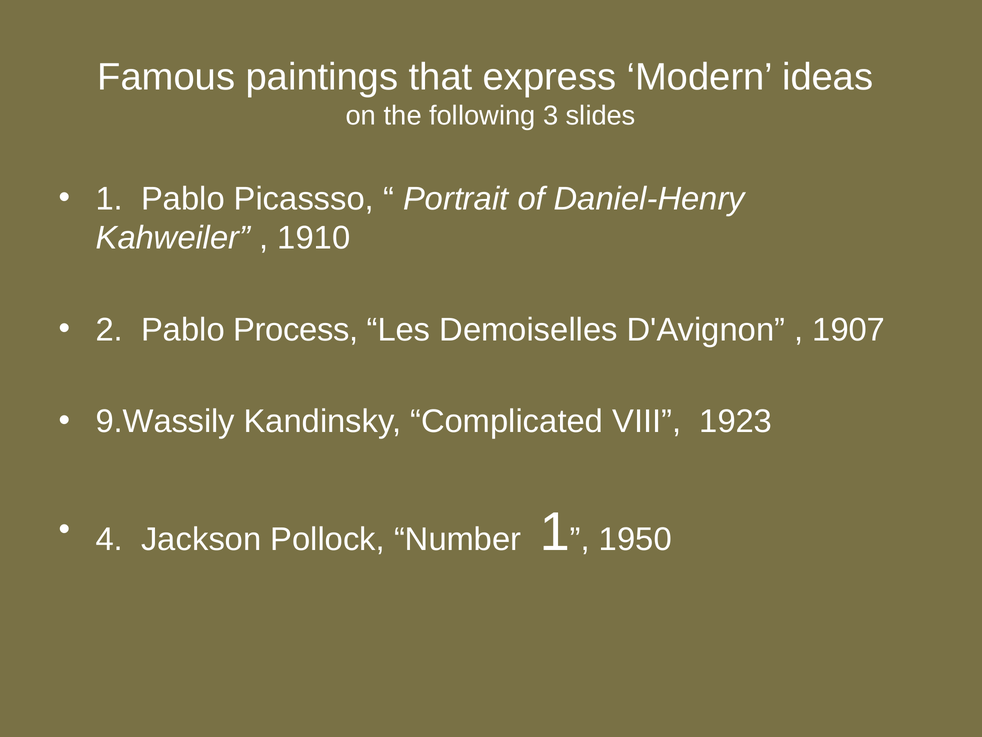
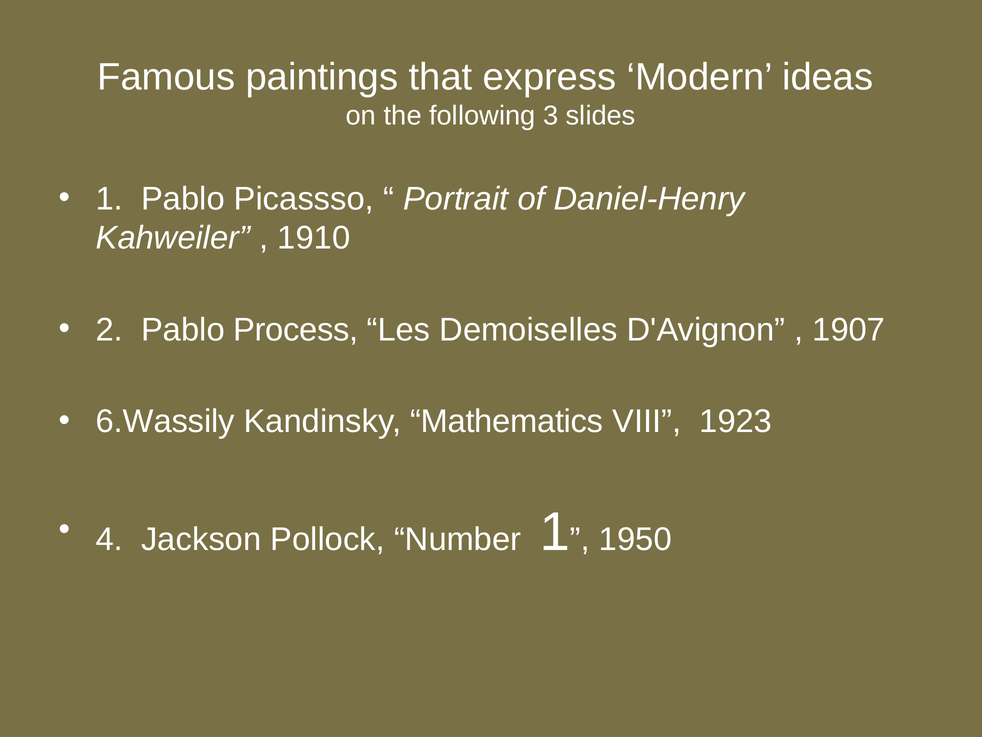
9.Wassily: 9.Wassily -> 6.Wassily
Complicated: Complicated -> Mathematics
